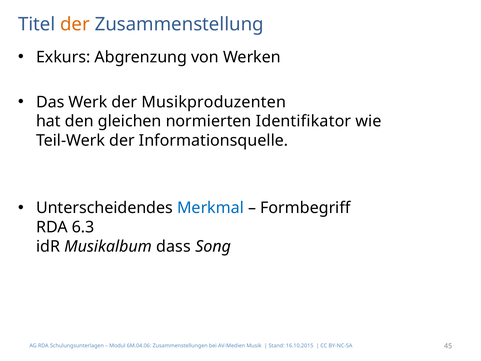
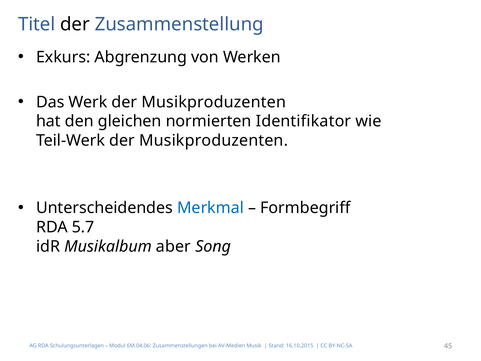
der at (75, 24) colour: orange -> black
Teil-Werk der Informationsquelle: Informationsquelle -> Musikproduzenten
6.3: 6.3 -> 5.7
dass: dass -> aber
